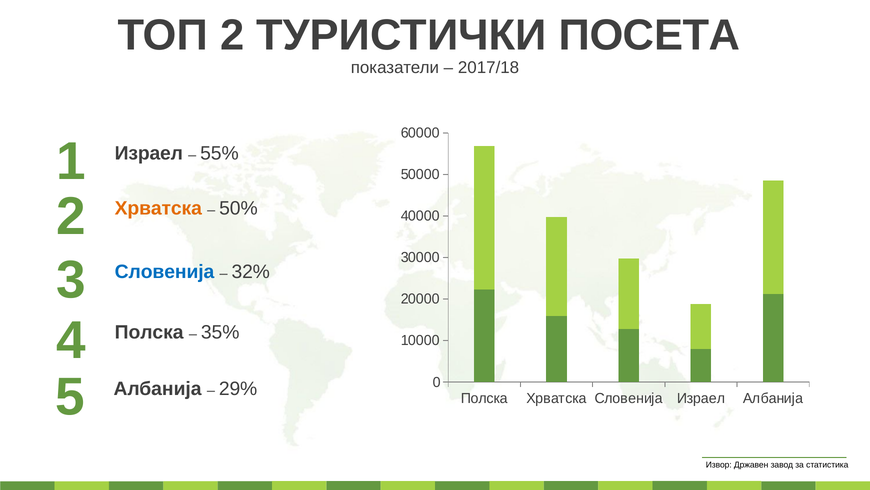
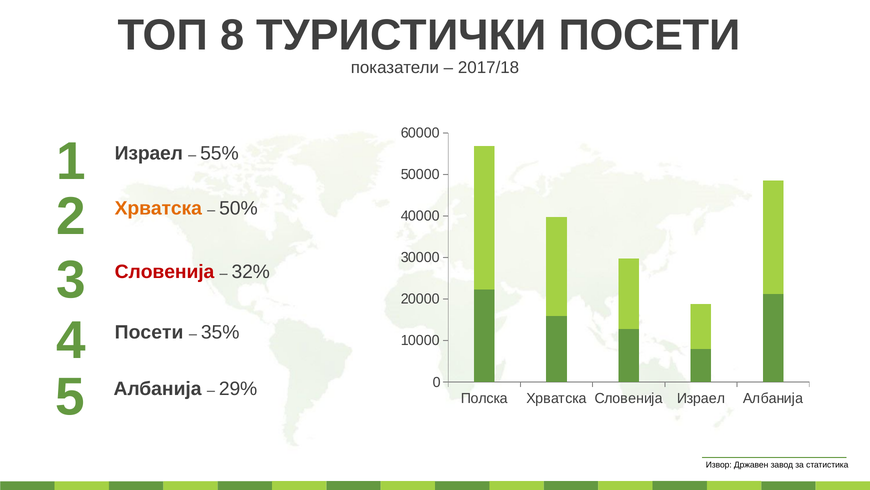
ТОП 2: 2 -> 8
ТУРИСТИЧКИ ПОСЕТА: ПОСЕТА -> ПОСЕТИ
Словенија at (165, 272) colour: blue -> red
Полска at (149, 332): Полска -> Посети
